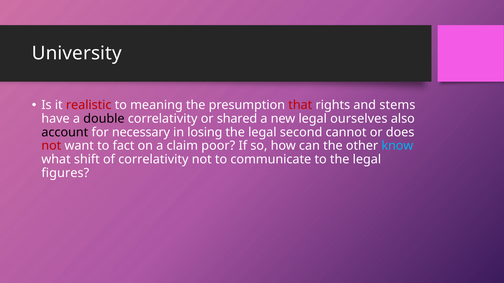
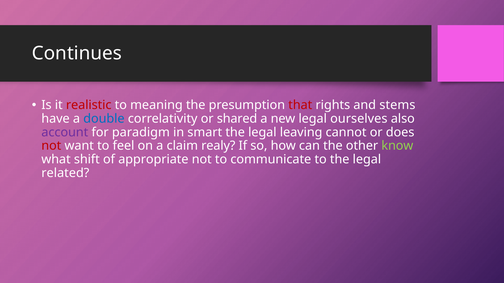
University: University -> Continues
double colour: black -> blue
account colour: black -> purple
necessary: necessary -> paradigm
losing: losing -> smart
second: second -> leaving
fact: fact -> feel
poor: poor -> realy
know colour: light blue -> light green
of correlativity: correlativity -> appropriate
figures: figures -> related
